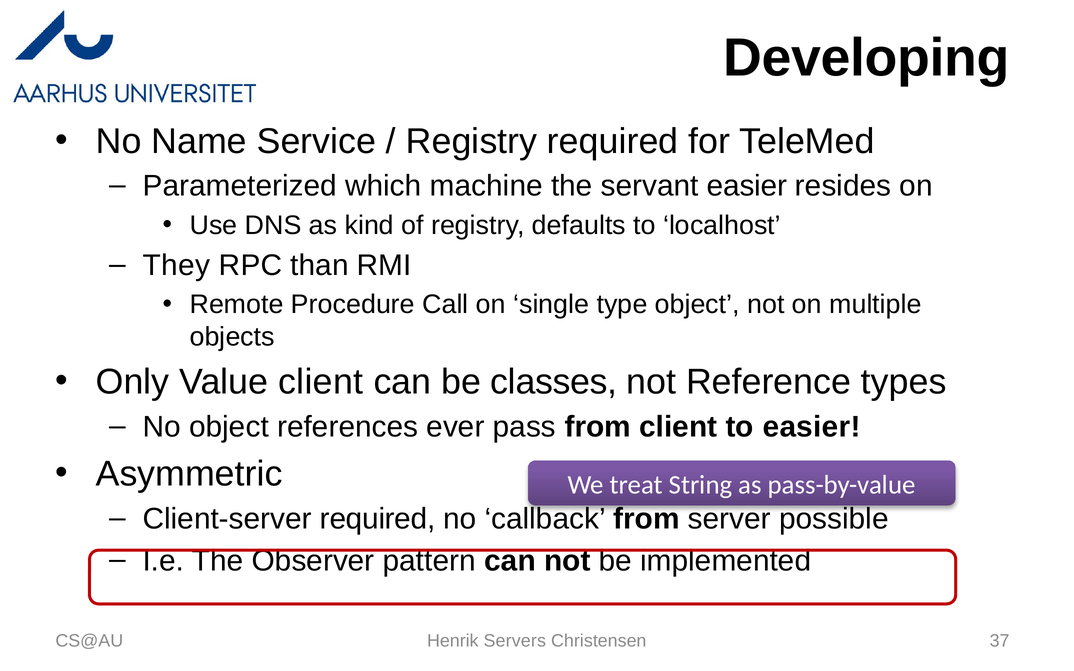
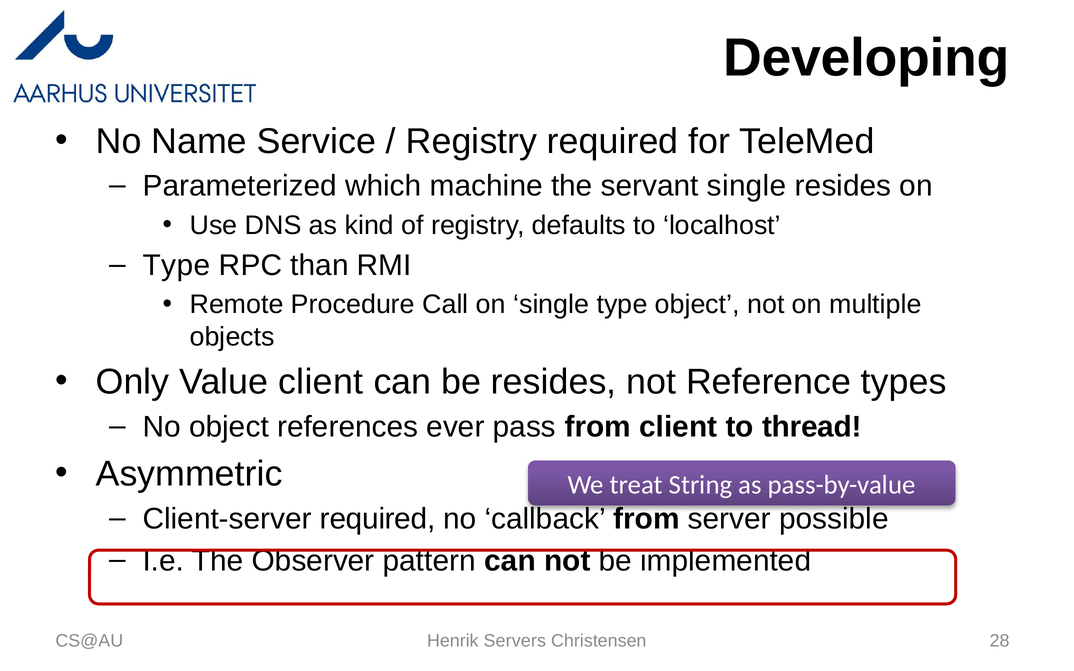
servant easier: easier -> single
They at (177, 266): They -> Type
be classes: classes -> resides
to easier: easier -> thread
37: 37 -> 28
